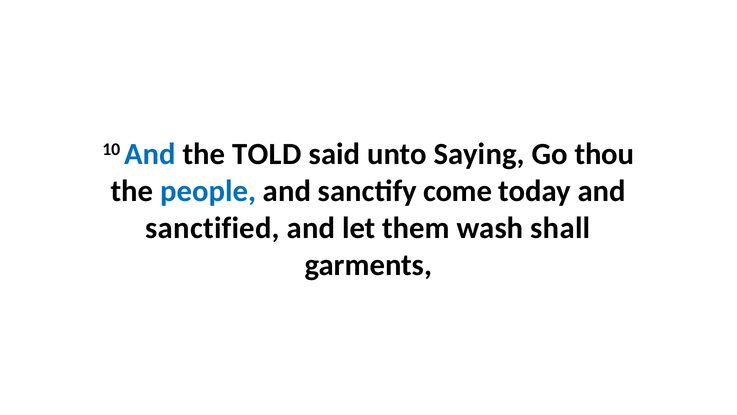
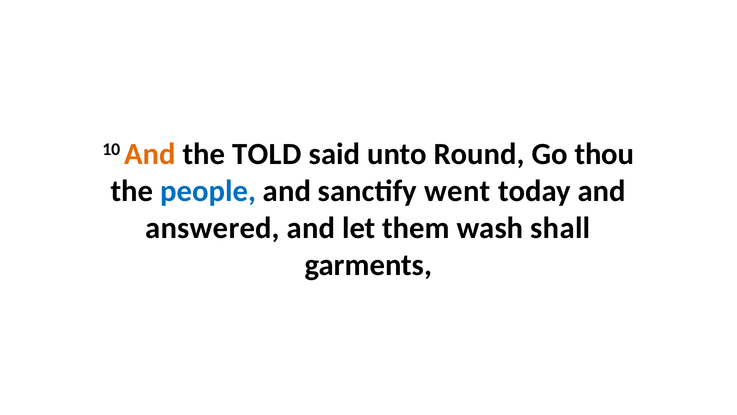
And at (150, 154) colour: blue -> orange
Saying: Saying -> Round
come: come -> went
sanctified: sanctified -> answered
